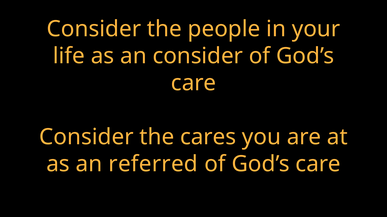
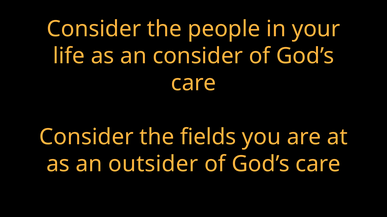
cares: cares -> fields
referred: referred -> outsider
